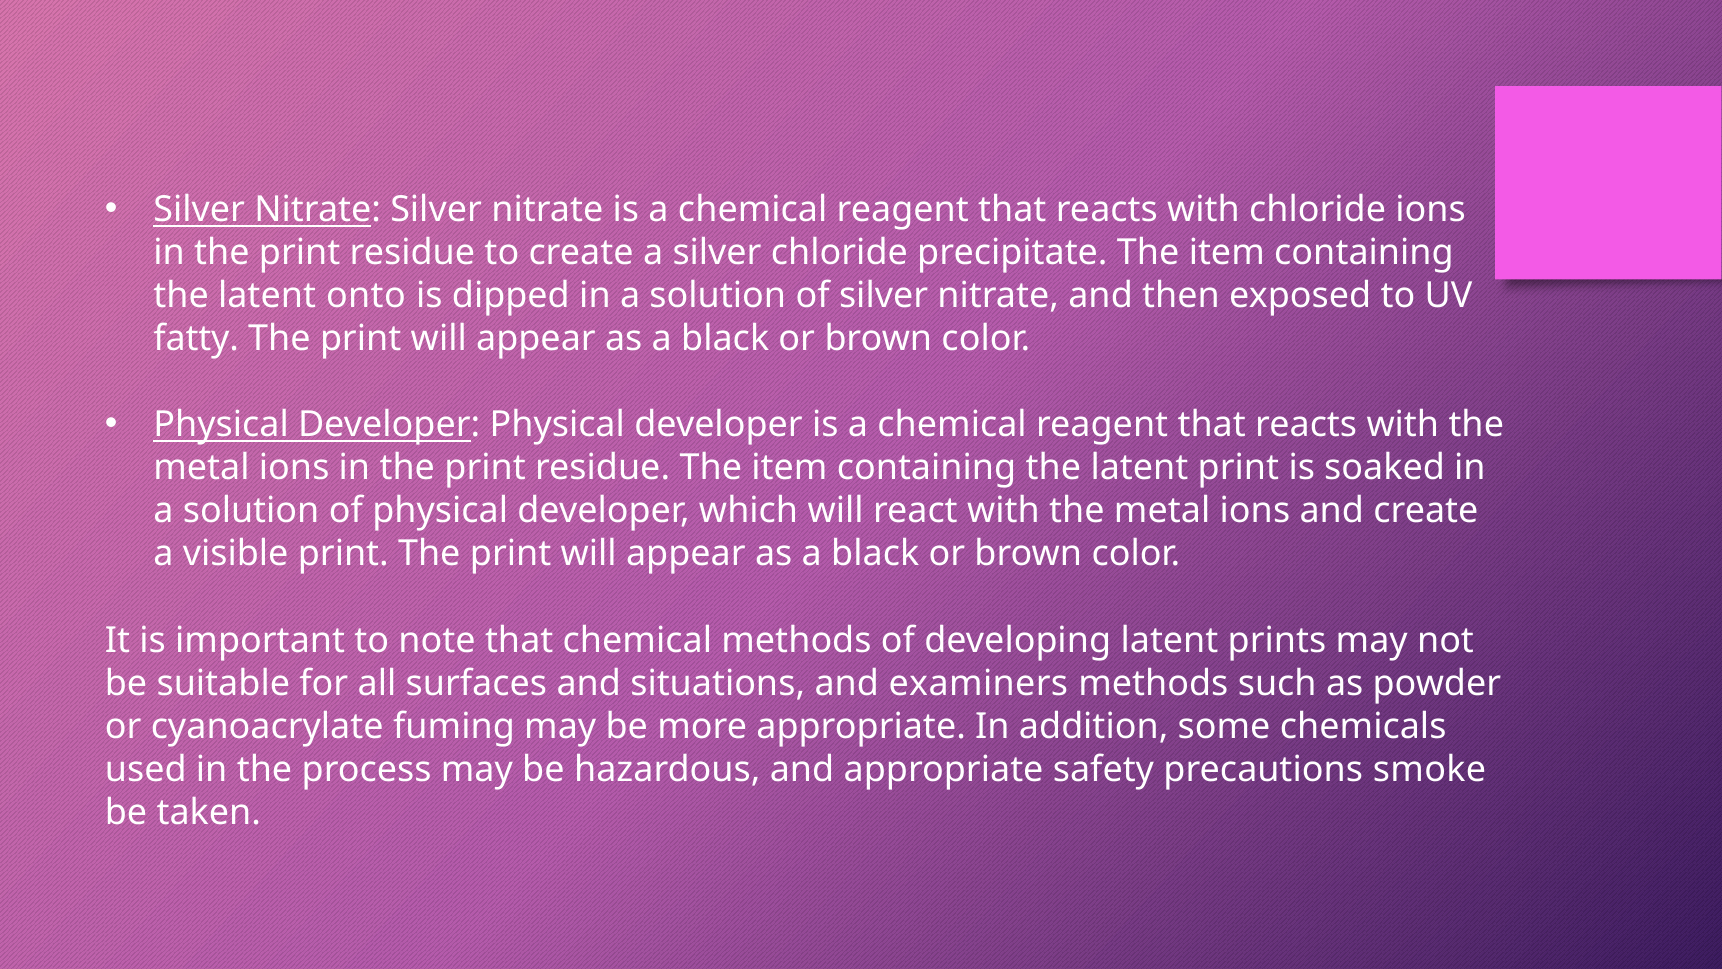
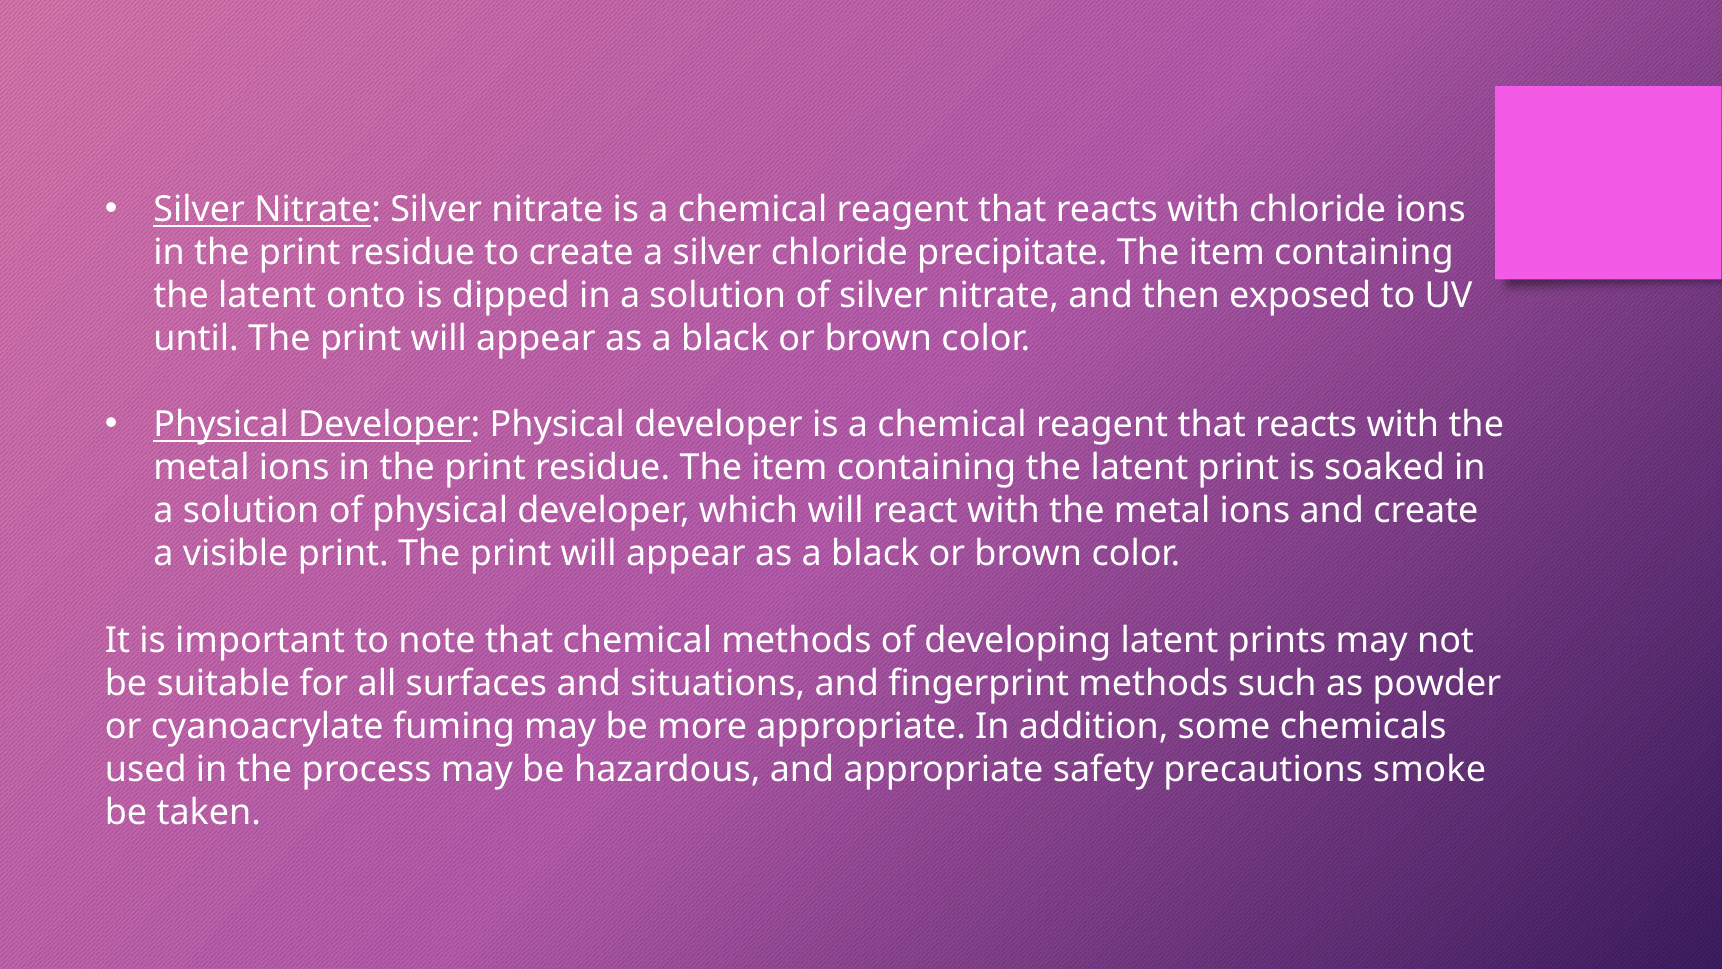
fatty: fatty -> until
examiners: examiners -> fingerprint
